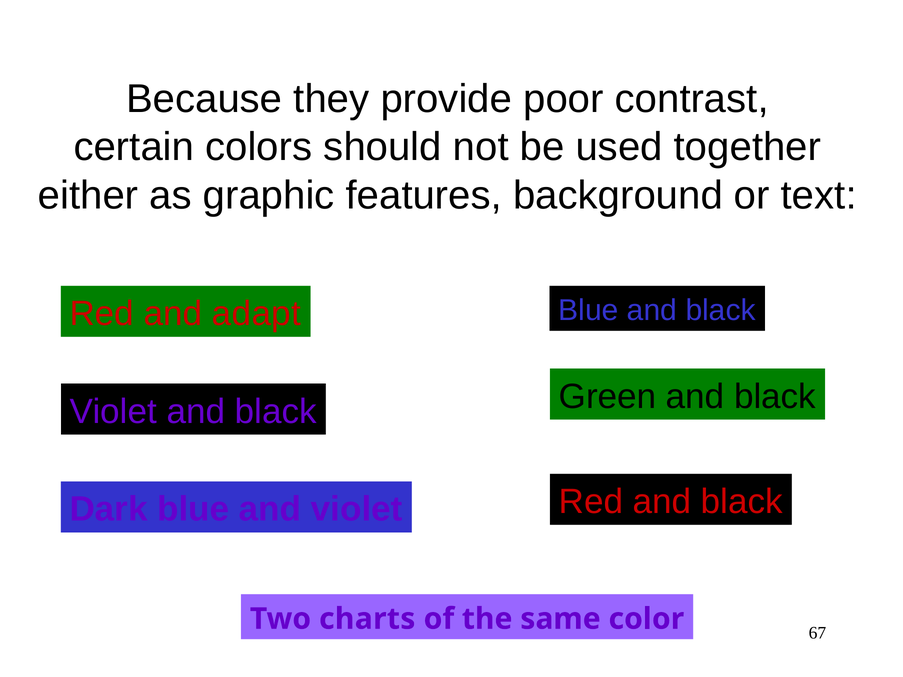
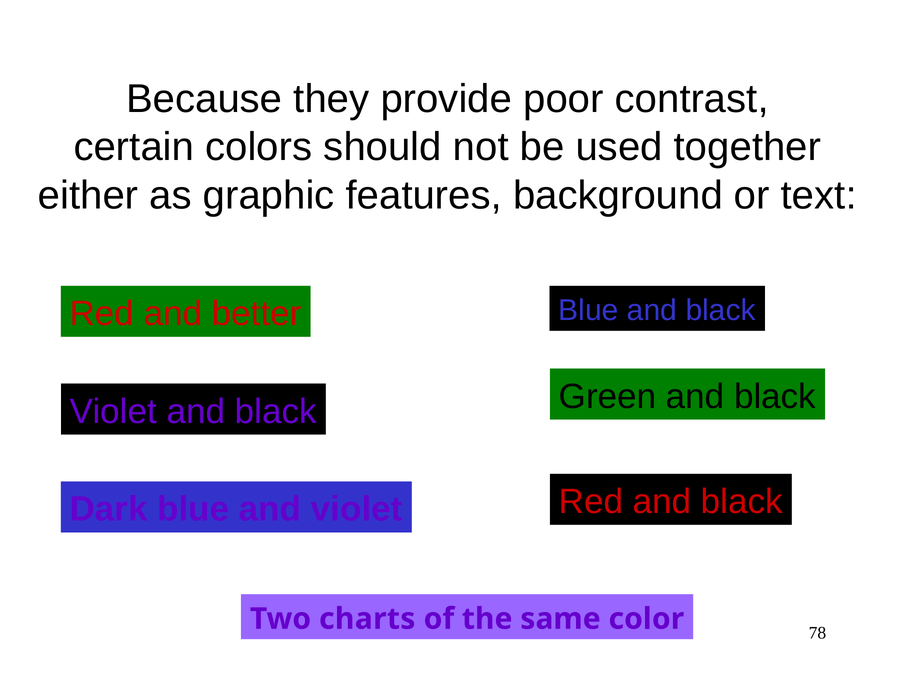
adapt: adapt -> better
67: 67 -> 78
